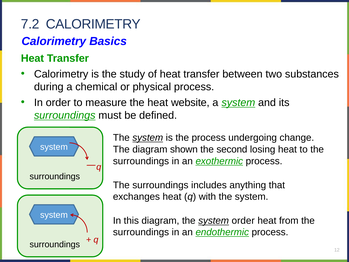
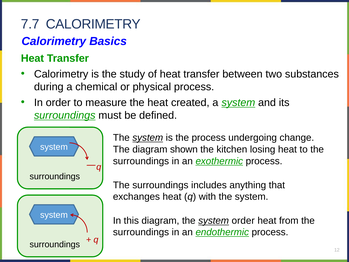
7.2: 7.2 -> 7.7
website: website -> created
second: second -> kitchen
